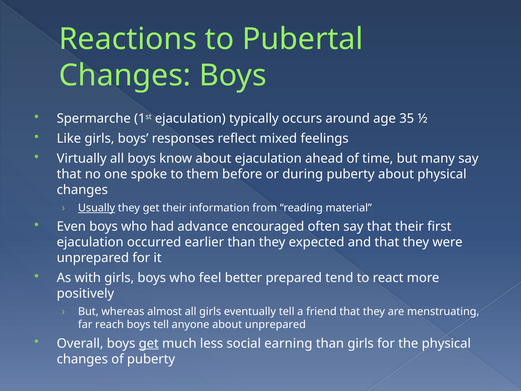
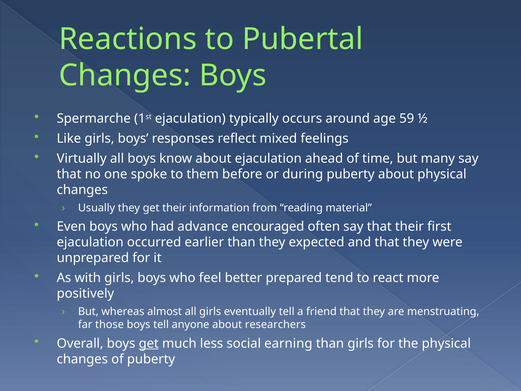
35: 35 -> 59
Usually underline: present -> none
reach: reach -> those
about unprepared: unprepared -> researchers
